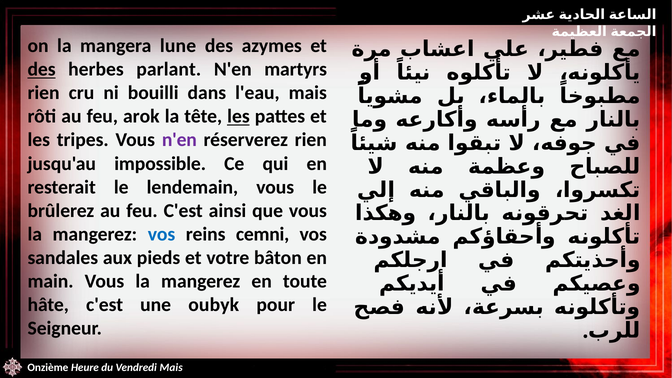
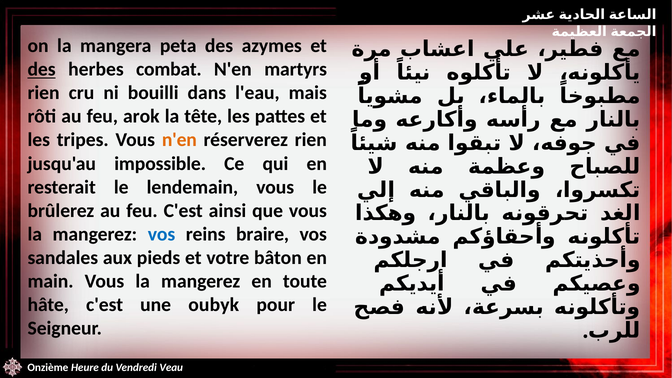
lune: lune -> peta
parlant: parlant -> combat
les at (238, 116) underline: present -> none
n'en at (179, 140) colour: purple -> orange
cemni: cemni -> braire
Vendredi Mais: Mais -> Veau
